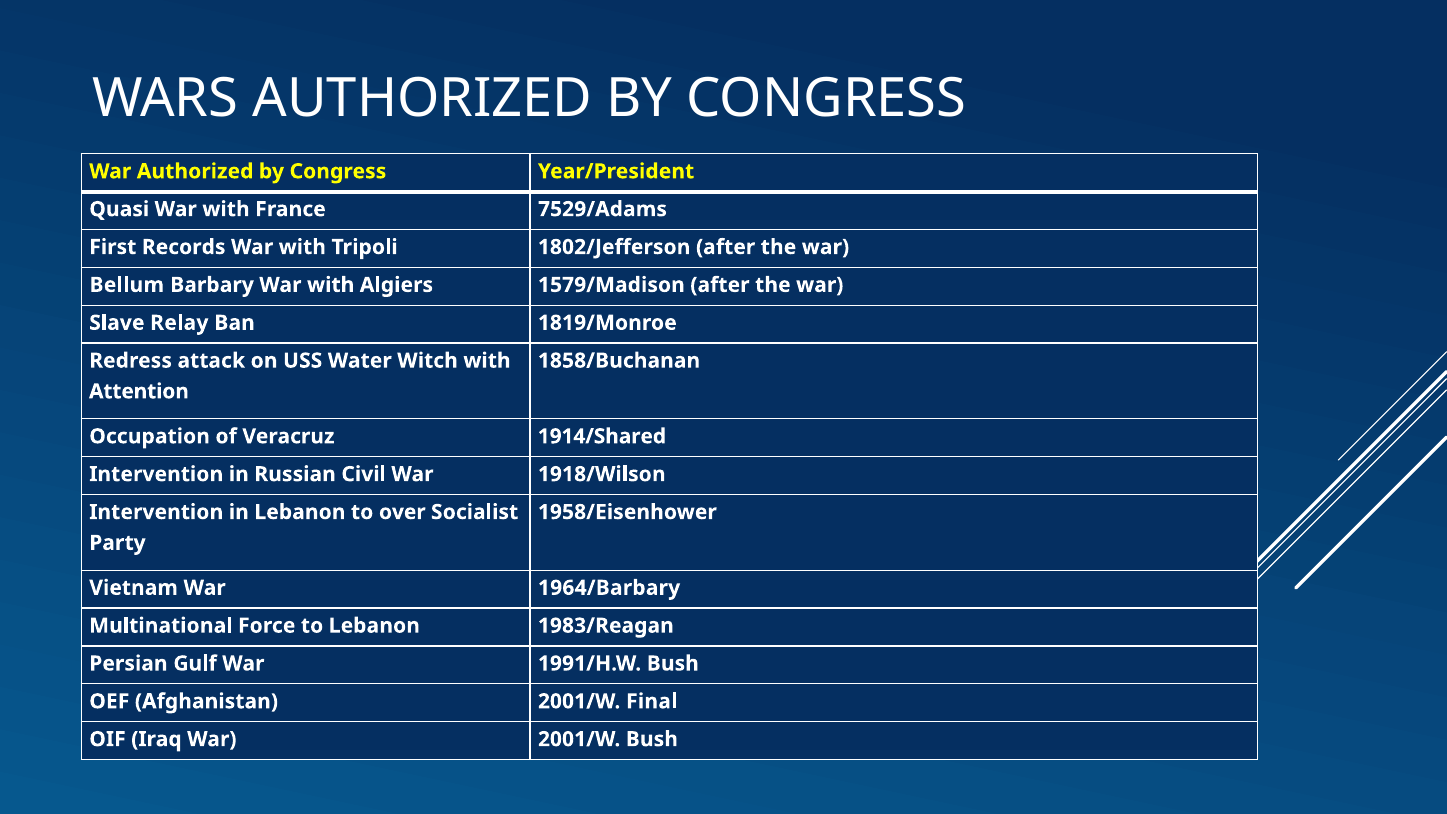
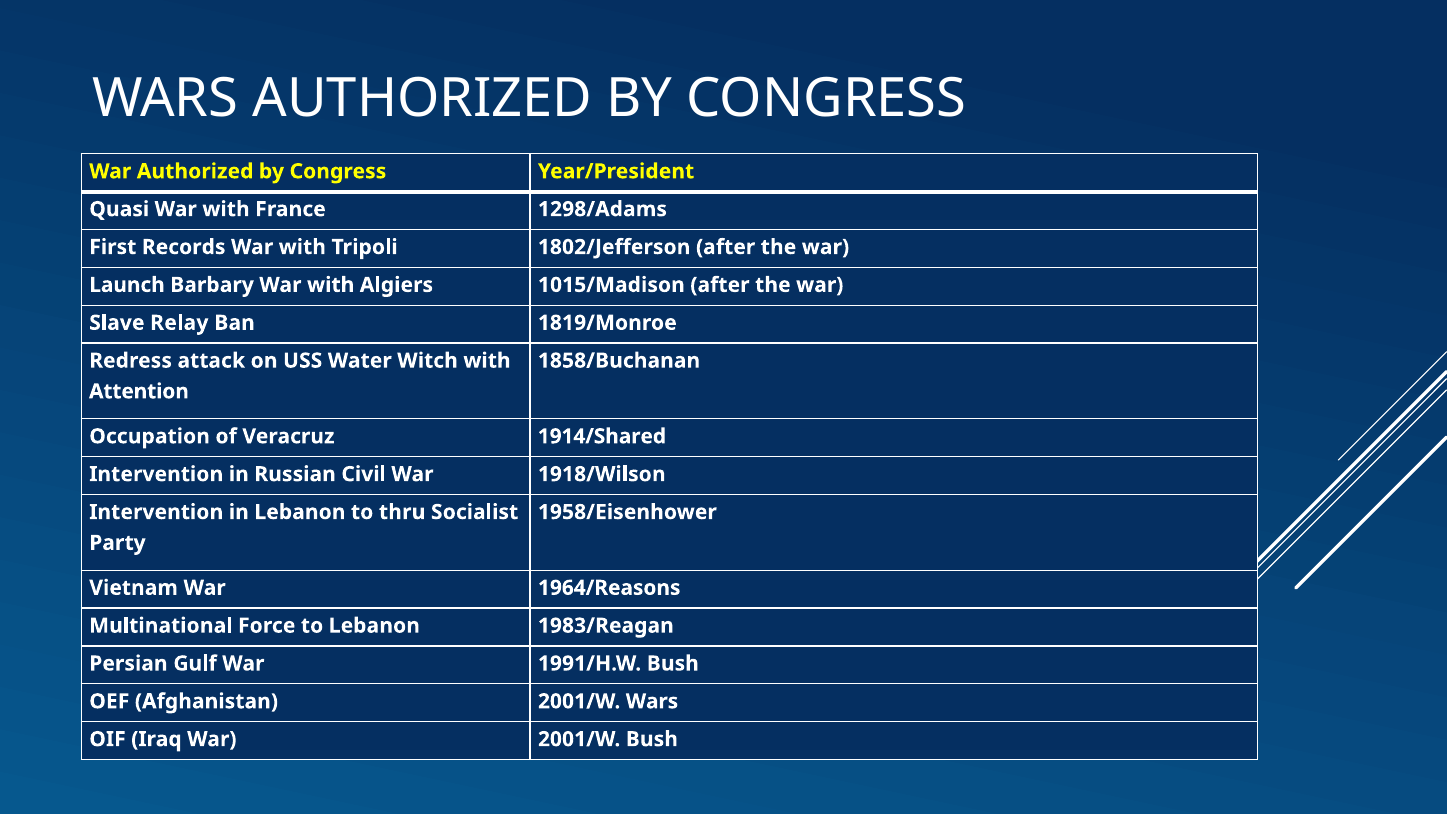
7529/Adams: 7529/Adams -> 1298/Adams
Bellum: Bellum -> Launch
1579/Madison: 1579/Madison -> 1015/Madison
over: over -> thru
1964/Barbary: 1964/Barbary -> 1964/Reasons
2001/W Final: Final -> Wars
